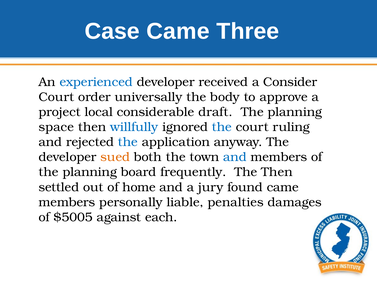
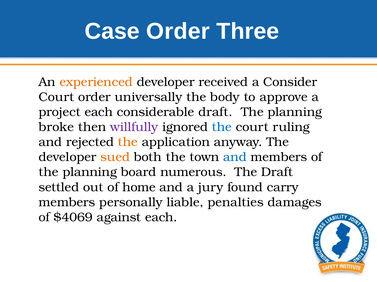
Case Came: Came -> Order
experienced colour: blue -> orange
project local: local -> each
space: space -> broke
willfully colour: blue -> purple
the at (128, 142) colour: blue -> orange
frequently: frequently -> numerous
The Then: Then -> Draft
found came: came -> carry
$5005: $5005 -> $4069
